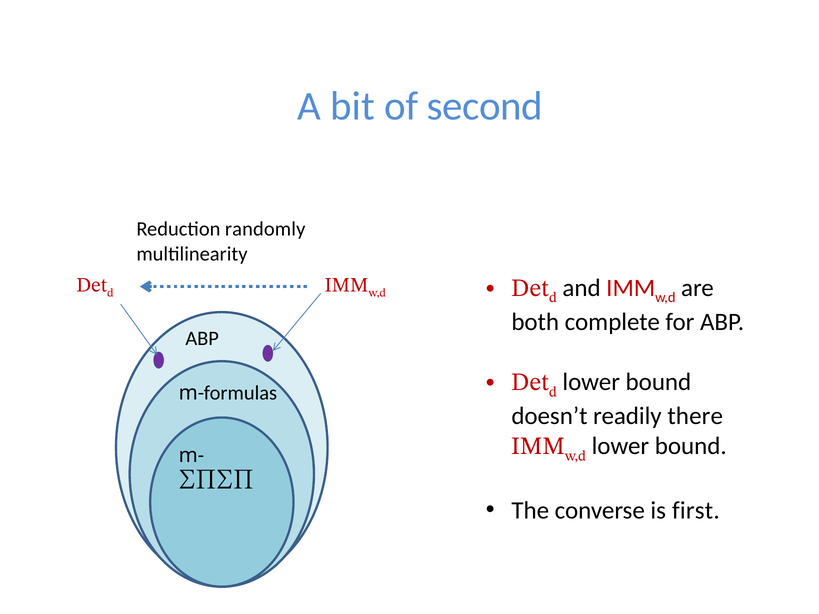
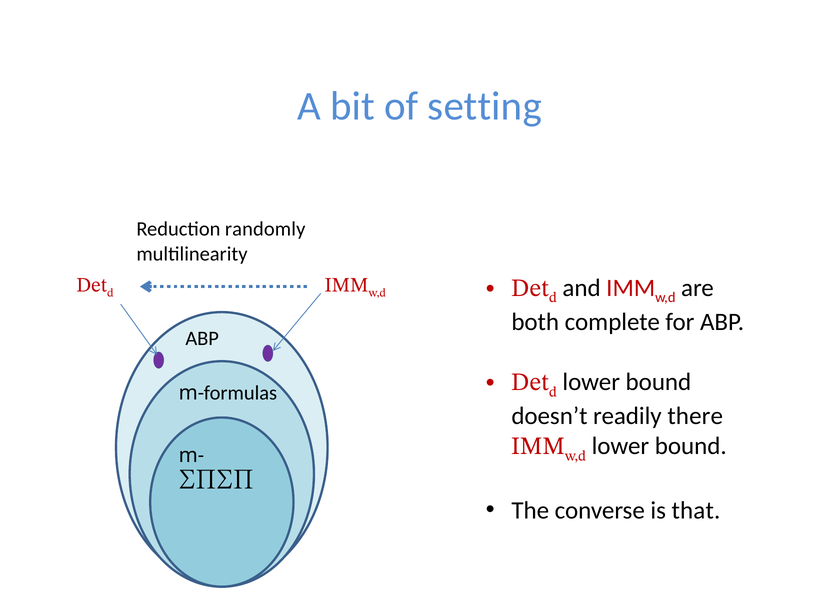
second: second -> setting
first: first -> that
